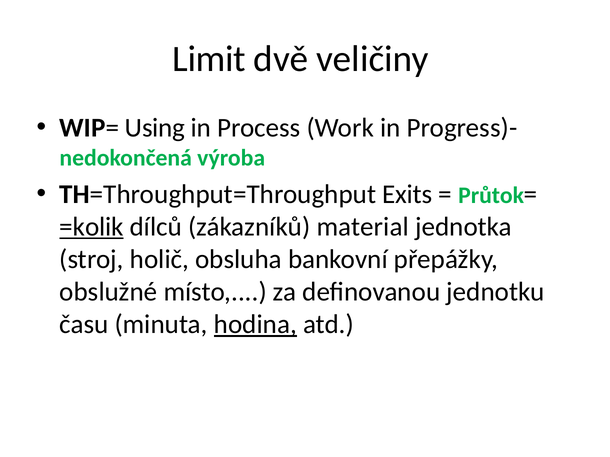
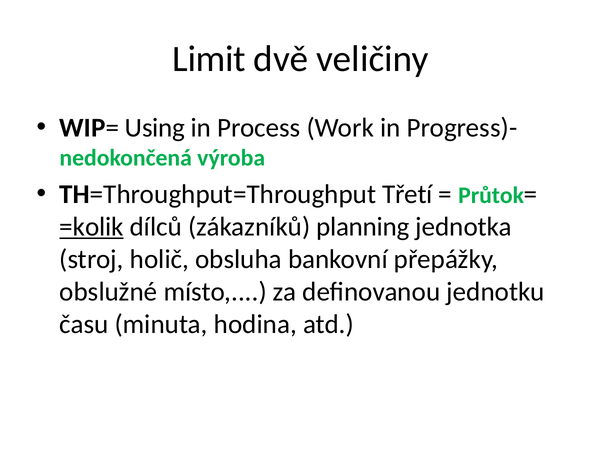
Exits: Exits -> Třetí
material: material -> planning
hodina underline: present -> none
